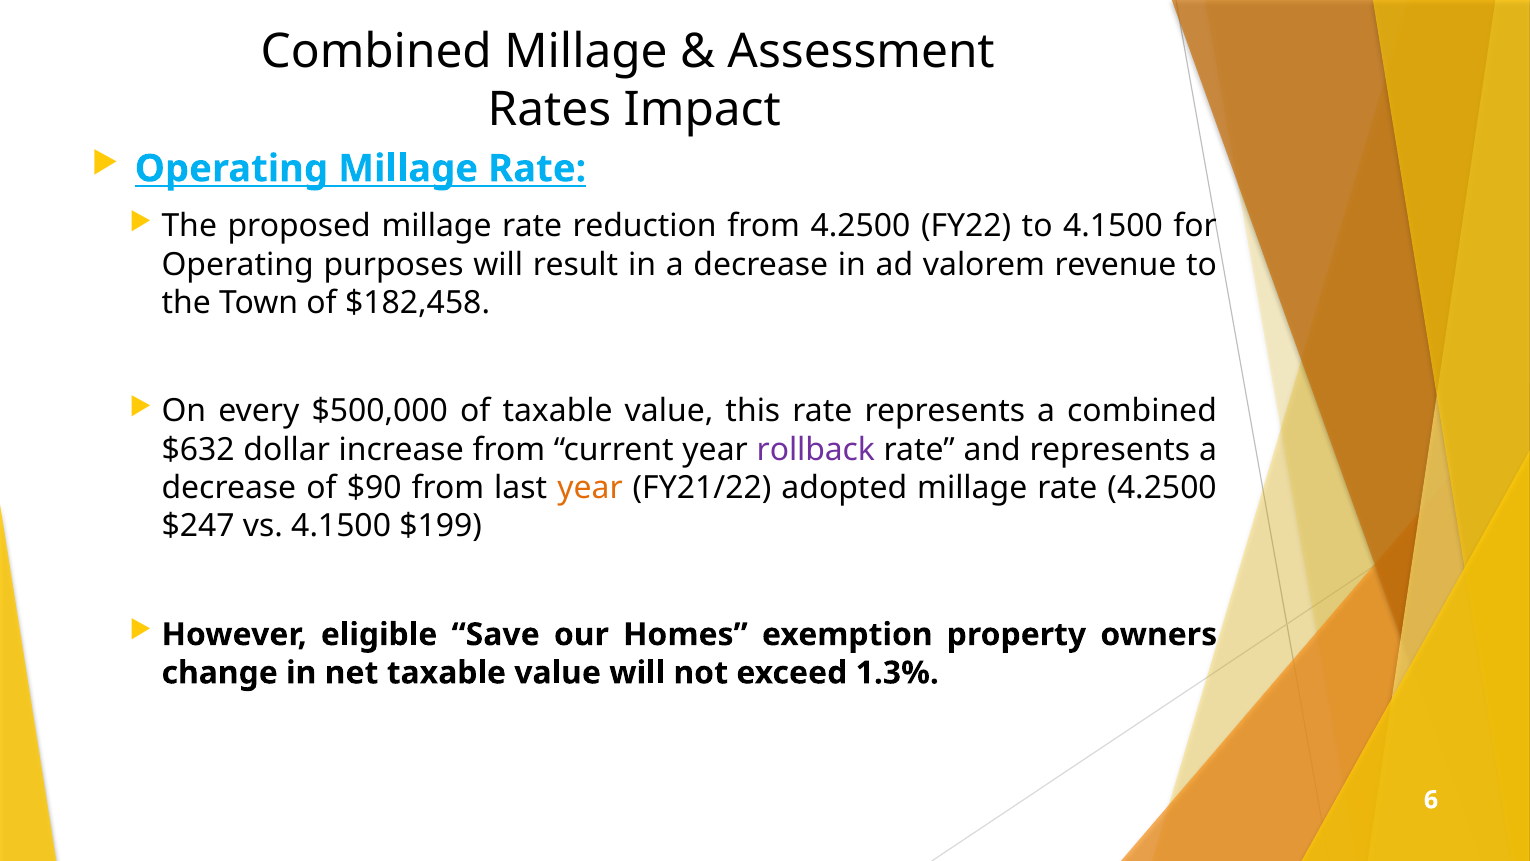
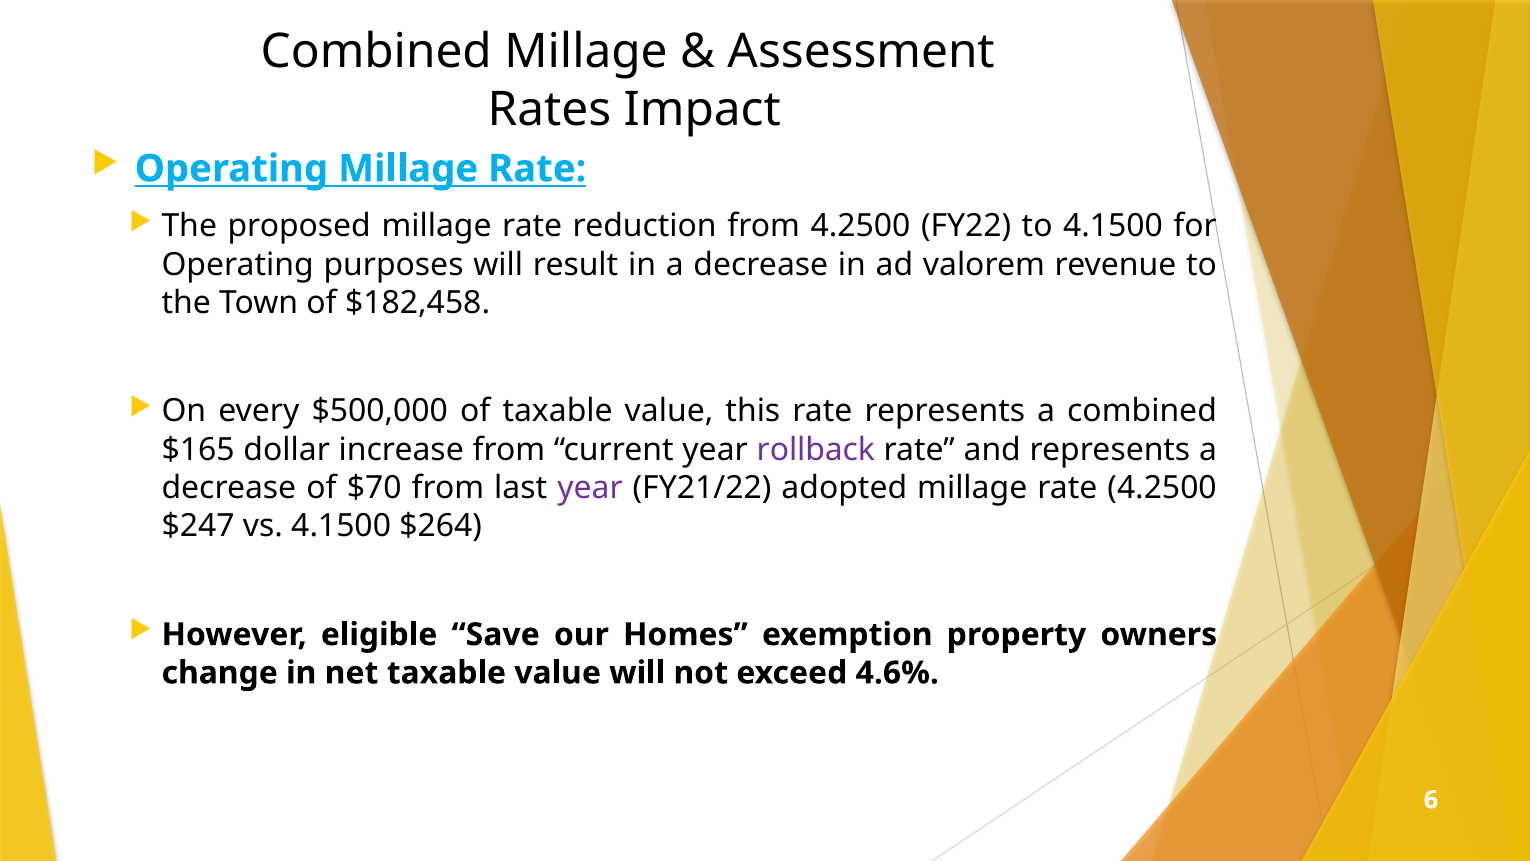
$632: $632 -> $165
$90: $90 -> $70
year at (590, 488) colour: orange -> purple
$199: $199 -> $264
1.3%: 1.3% -> 4.6%
